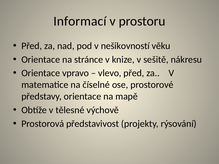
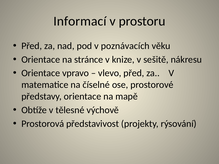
nešikovností: nešikovností -> poznávacích
